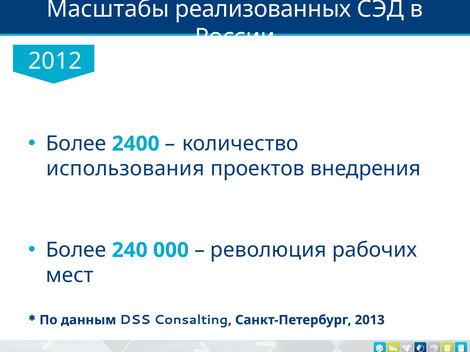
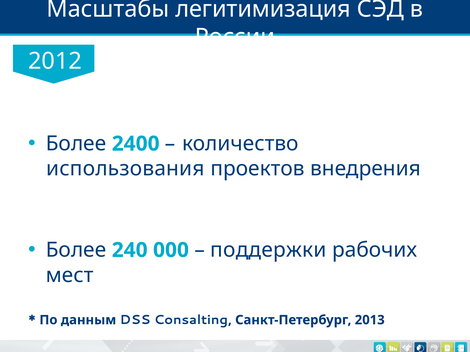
реализованных: реализованных -> легитимизация
революция: революция -> поддержки
